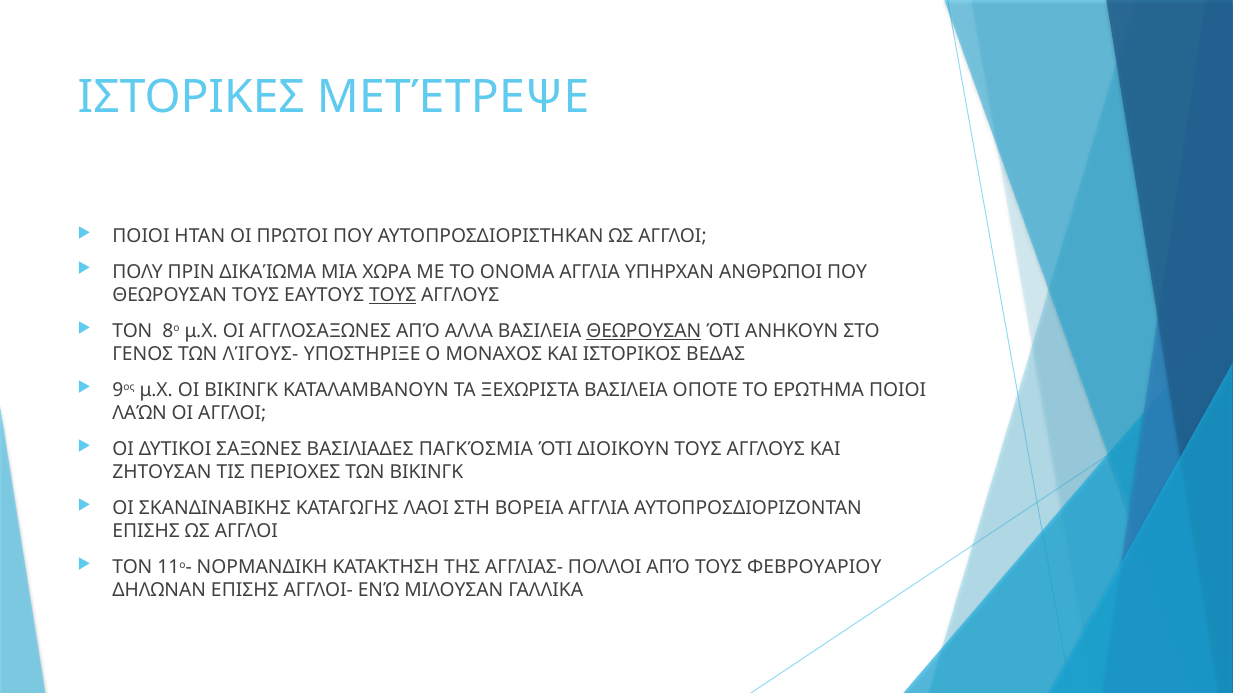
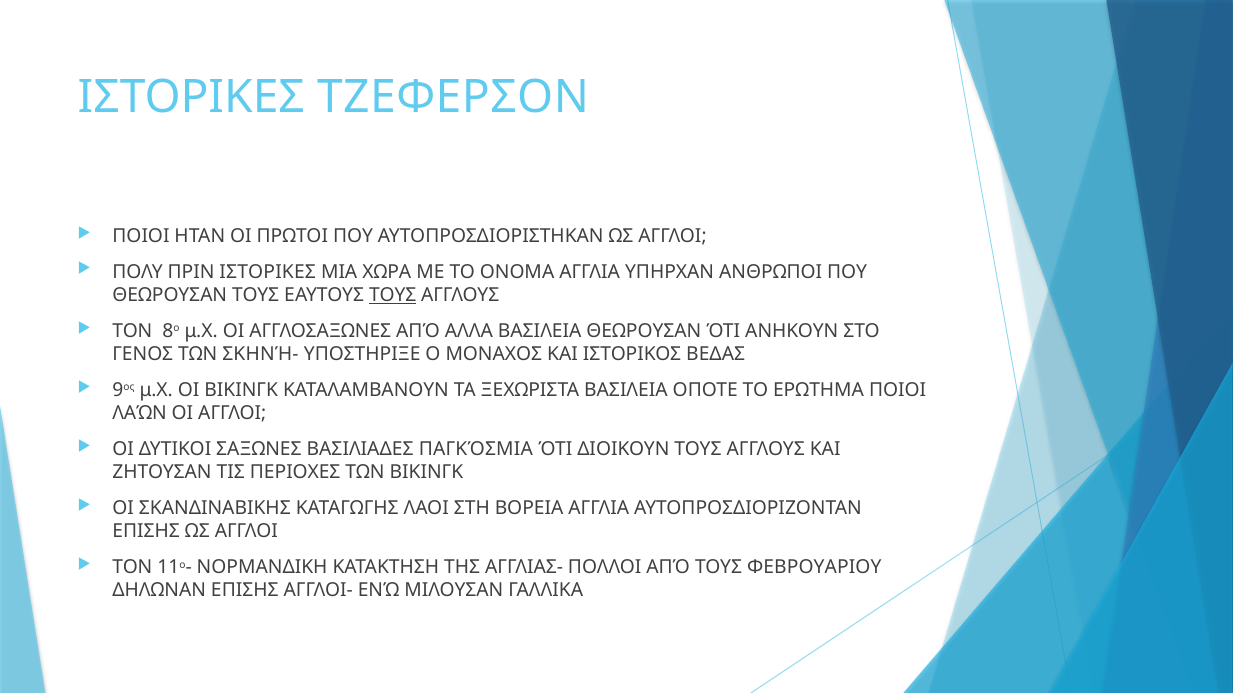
ΜΕΤΈΤΡΕΨΕ: ΜΕΤΈΤΡΕΨΕ -> ΤΖΕΦΕΡΣΟΝ
ΠΡΙΝ ΔΙΚΑΊΩΜΑ: ΔΙΚΑΊΩΜΑ -> ΙΣΤΟΡΙΚΕΣ
ΘΕΩΡΟΥΣΑΝ at (644, 331) underline: present -> none
ΛΊΓΟΥΣ-: ΛΊΓΟΥΣ- -> ΣΚΗΝΉ-
